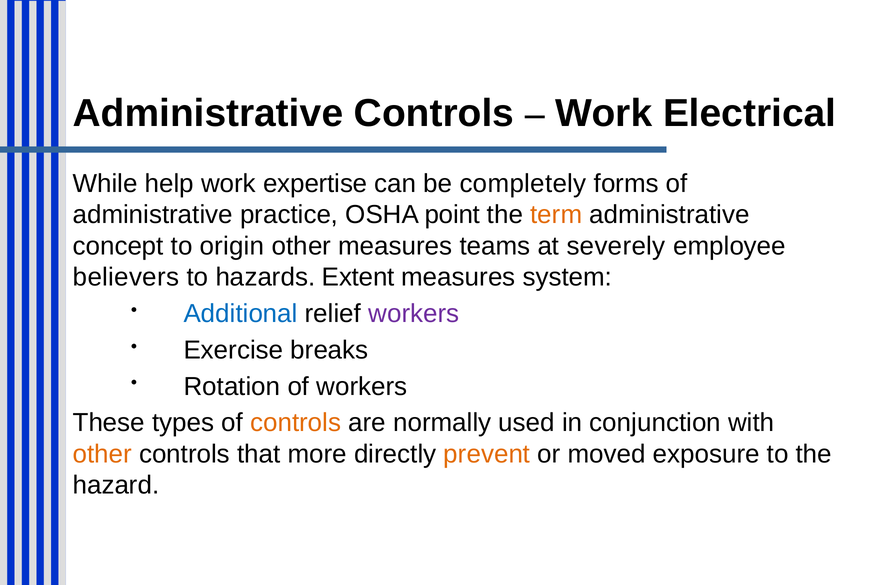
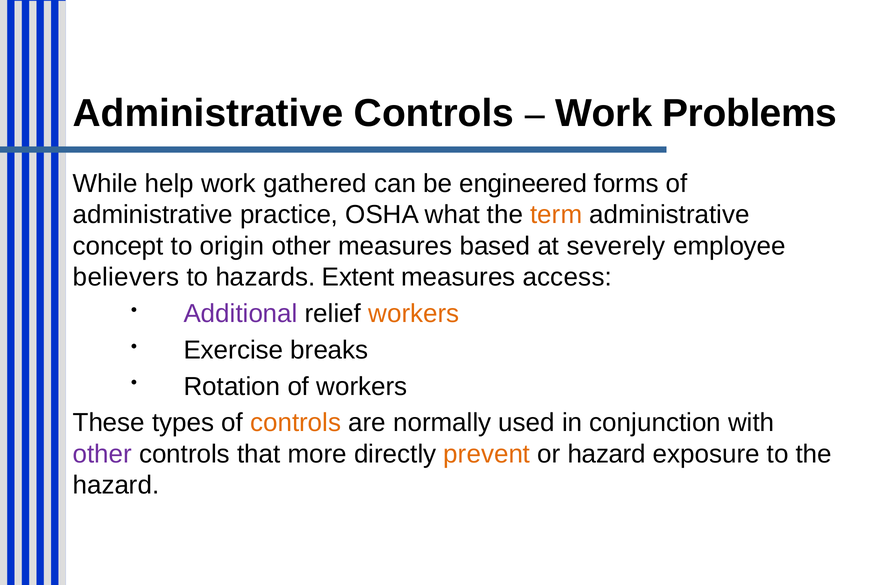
Electrical: Electrical -> Problems
expertise: expertise -> gathered
completely: completely -> engineered
point: point -> what
teams: teams -> based
system: system -> access
Additional colour: blue -> purple
workers at (414, 314) colour: purple -> orange
other at (102, 454) colour: orange -> purple
or moved: moved -> hazard
